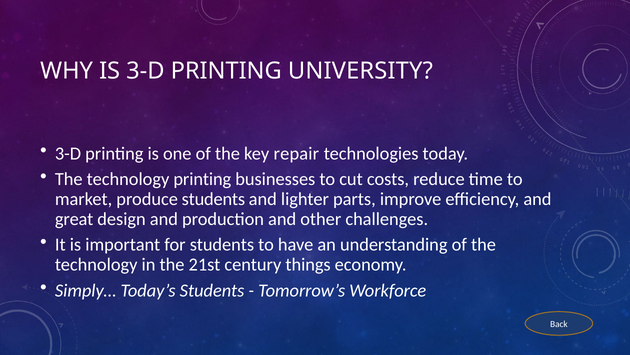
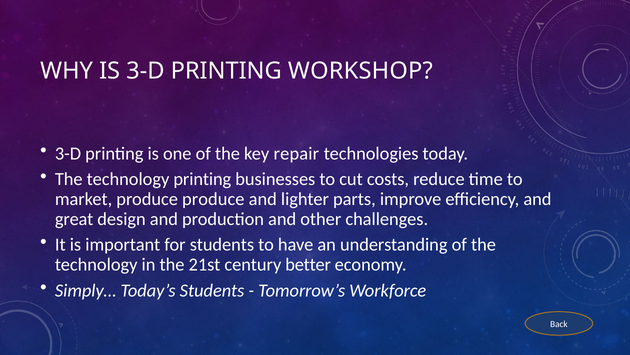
UNIVERSITY: UNIVERSITY -> WORKSHOP
produce students: students -> produce
things: things -> better
